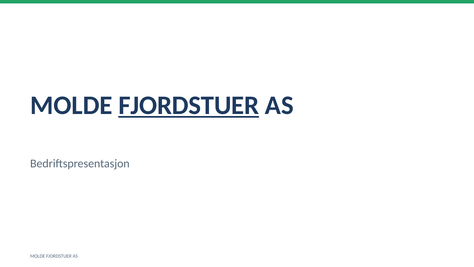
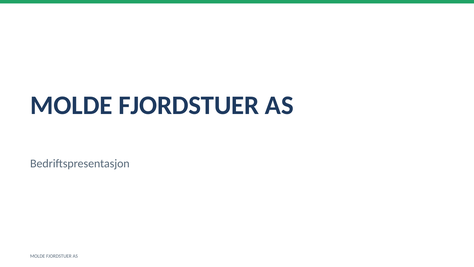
FJORDSTUER at (189, 105) underline: present -> none
